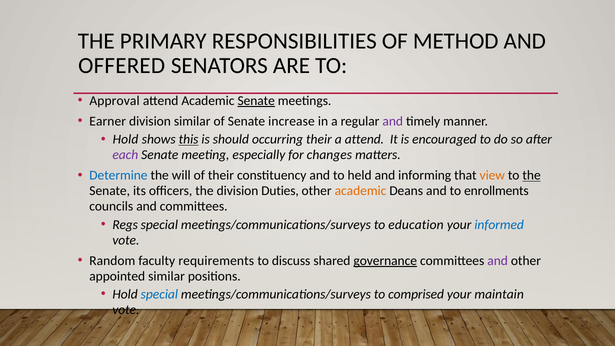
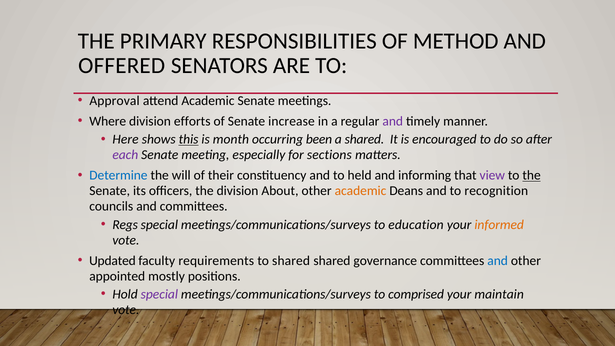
Senate at (256, 101) underline: present -> none
Earner: Earner -> Where
division similar: similar -> efforts
Hold at (126, 139): Hold -> Here
should: should -> month
occurring their: their -> been
a attend: attend -> shared
changes: changes -> sections
view colour: orange -> purple
Duties: Duties -> About
enrollments: enrollments -> recognition
informed colour: blue -> orange
Random: Random -> Updated
to discuss: discuss -> shared
governance underline: present -> none
and at (498, 261) colour: purple -> blue
appointed similar: similar -> mostly
special at (159, 294) colour: blue -> purple
